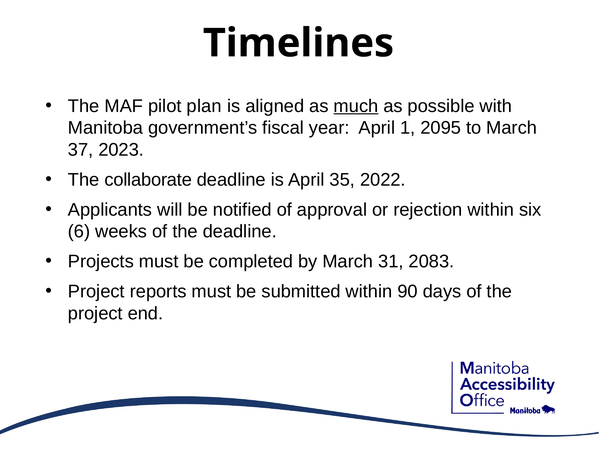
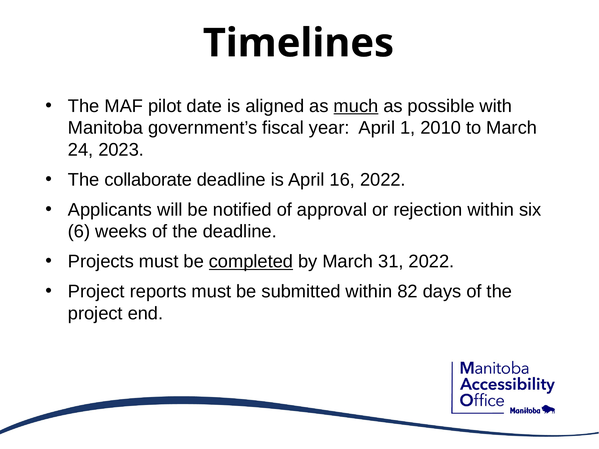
plan: plan -> date
2095: 2095 -> 2010
37: 37 -> 24
35: 35 -> 16
completed underline: none -> present
31 2083: 2083 -> 2022
90: 90 -> 82
